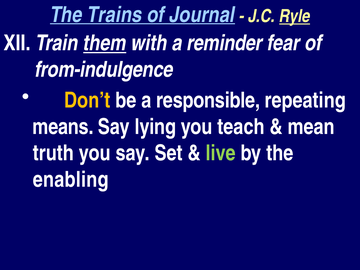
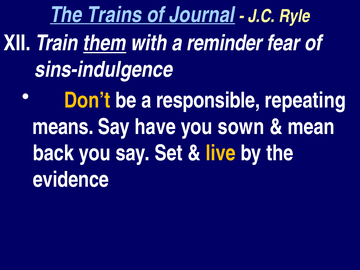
Ryle underline: present -> none
from-indulgence: from-indulgence -> sins-indulgence
lying: lying -> have
teach: teach -> sown
truth: truth -> back
live colour: light green -> yellow
enabling: enabling -> evidence
